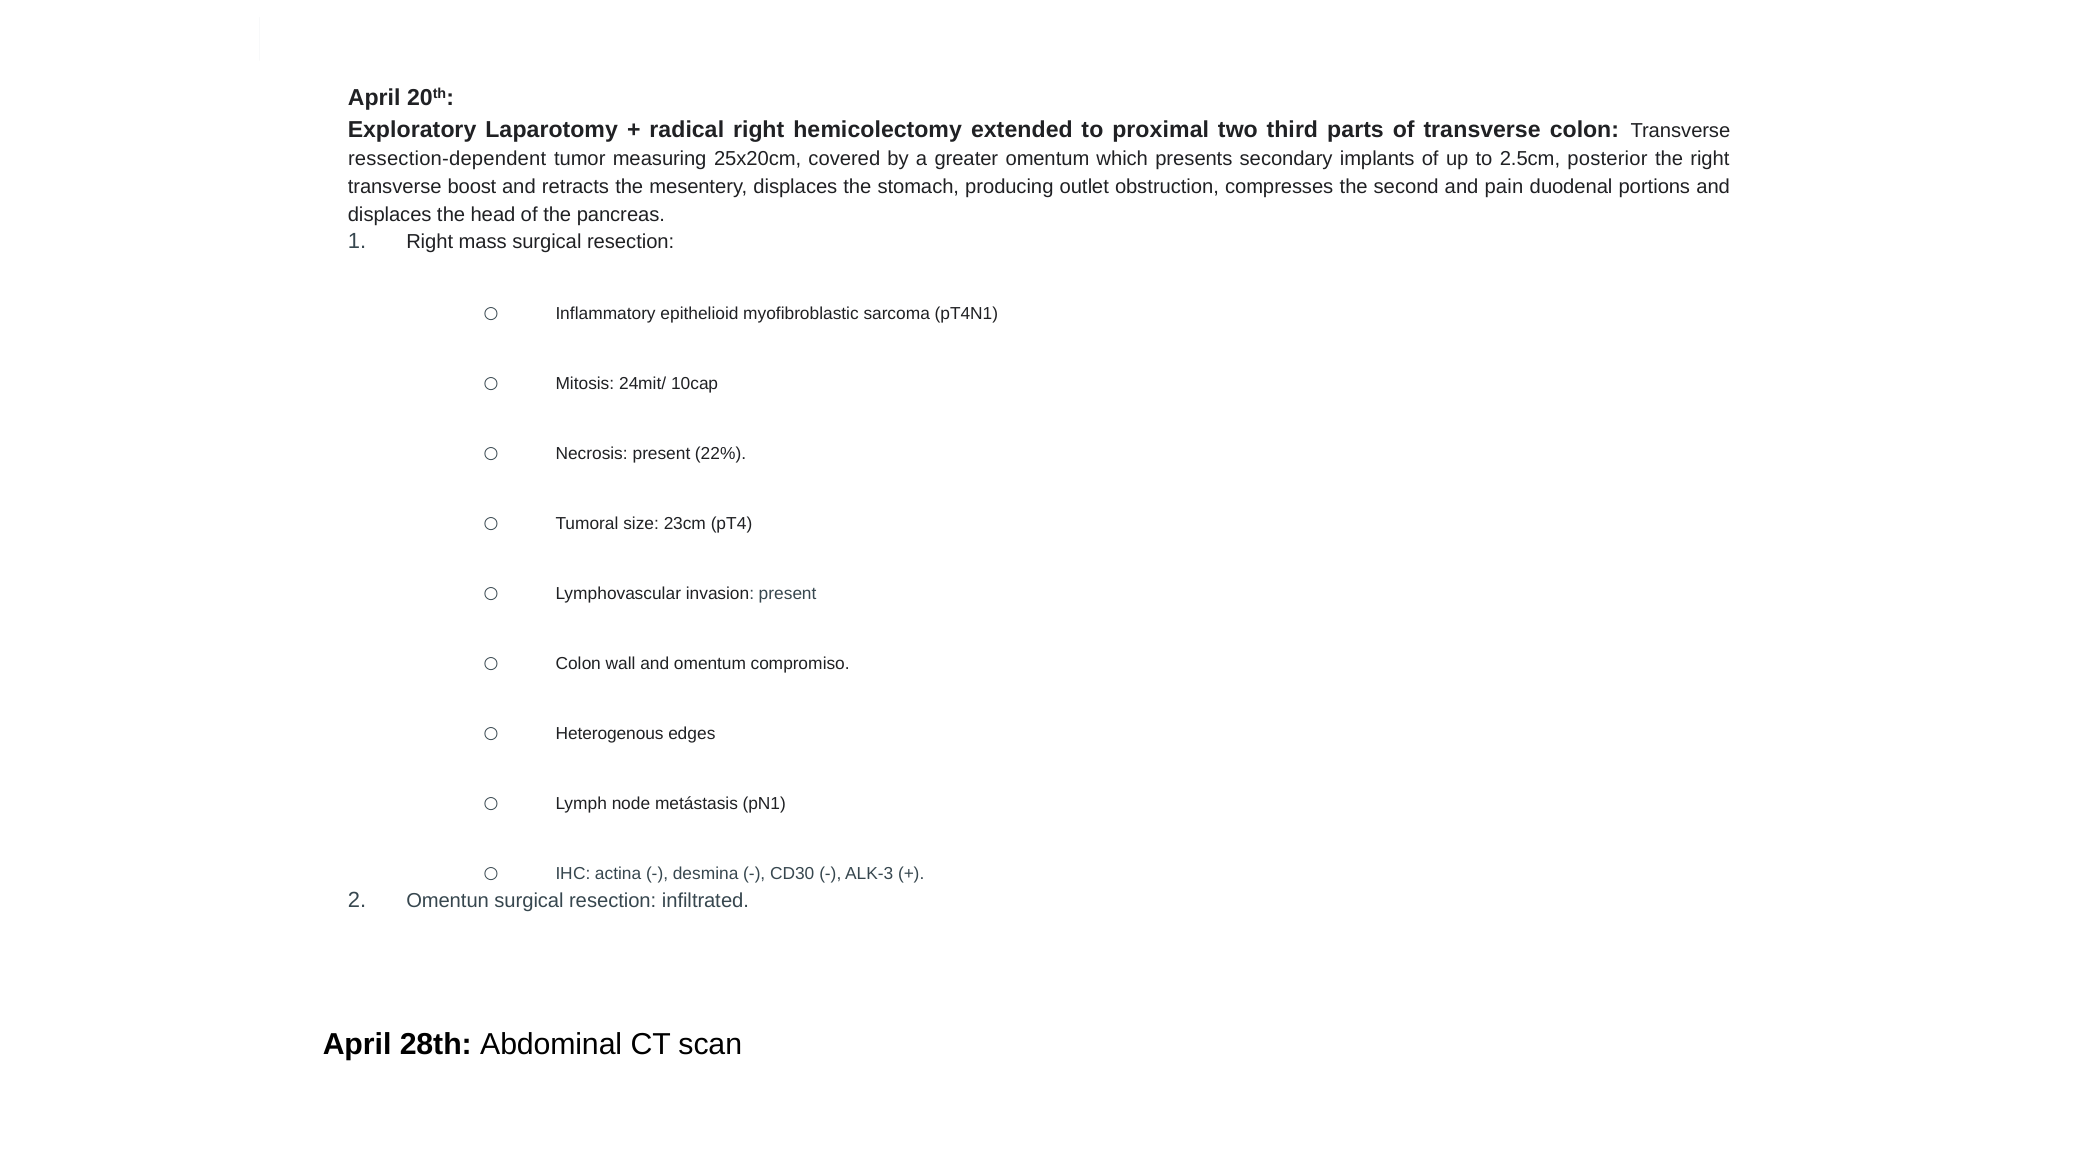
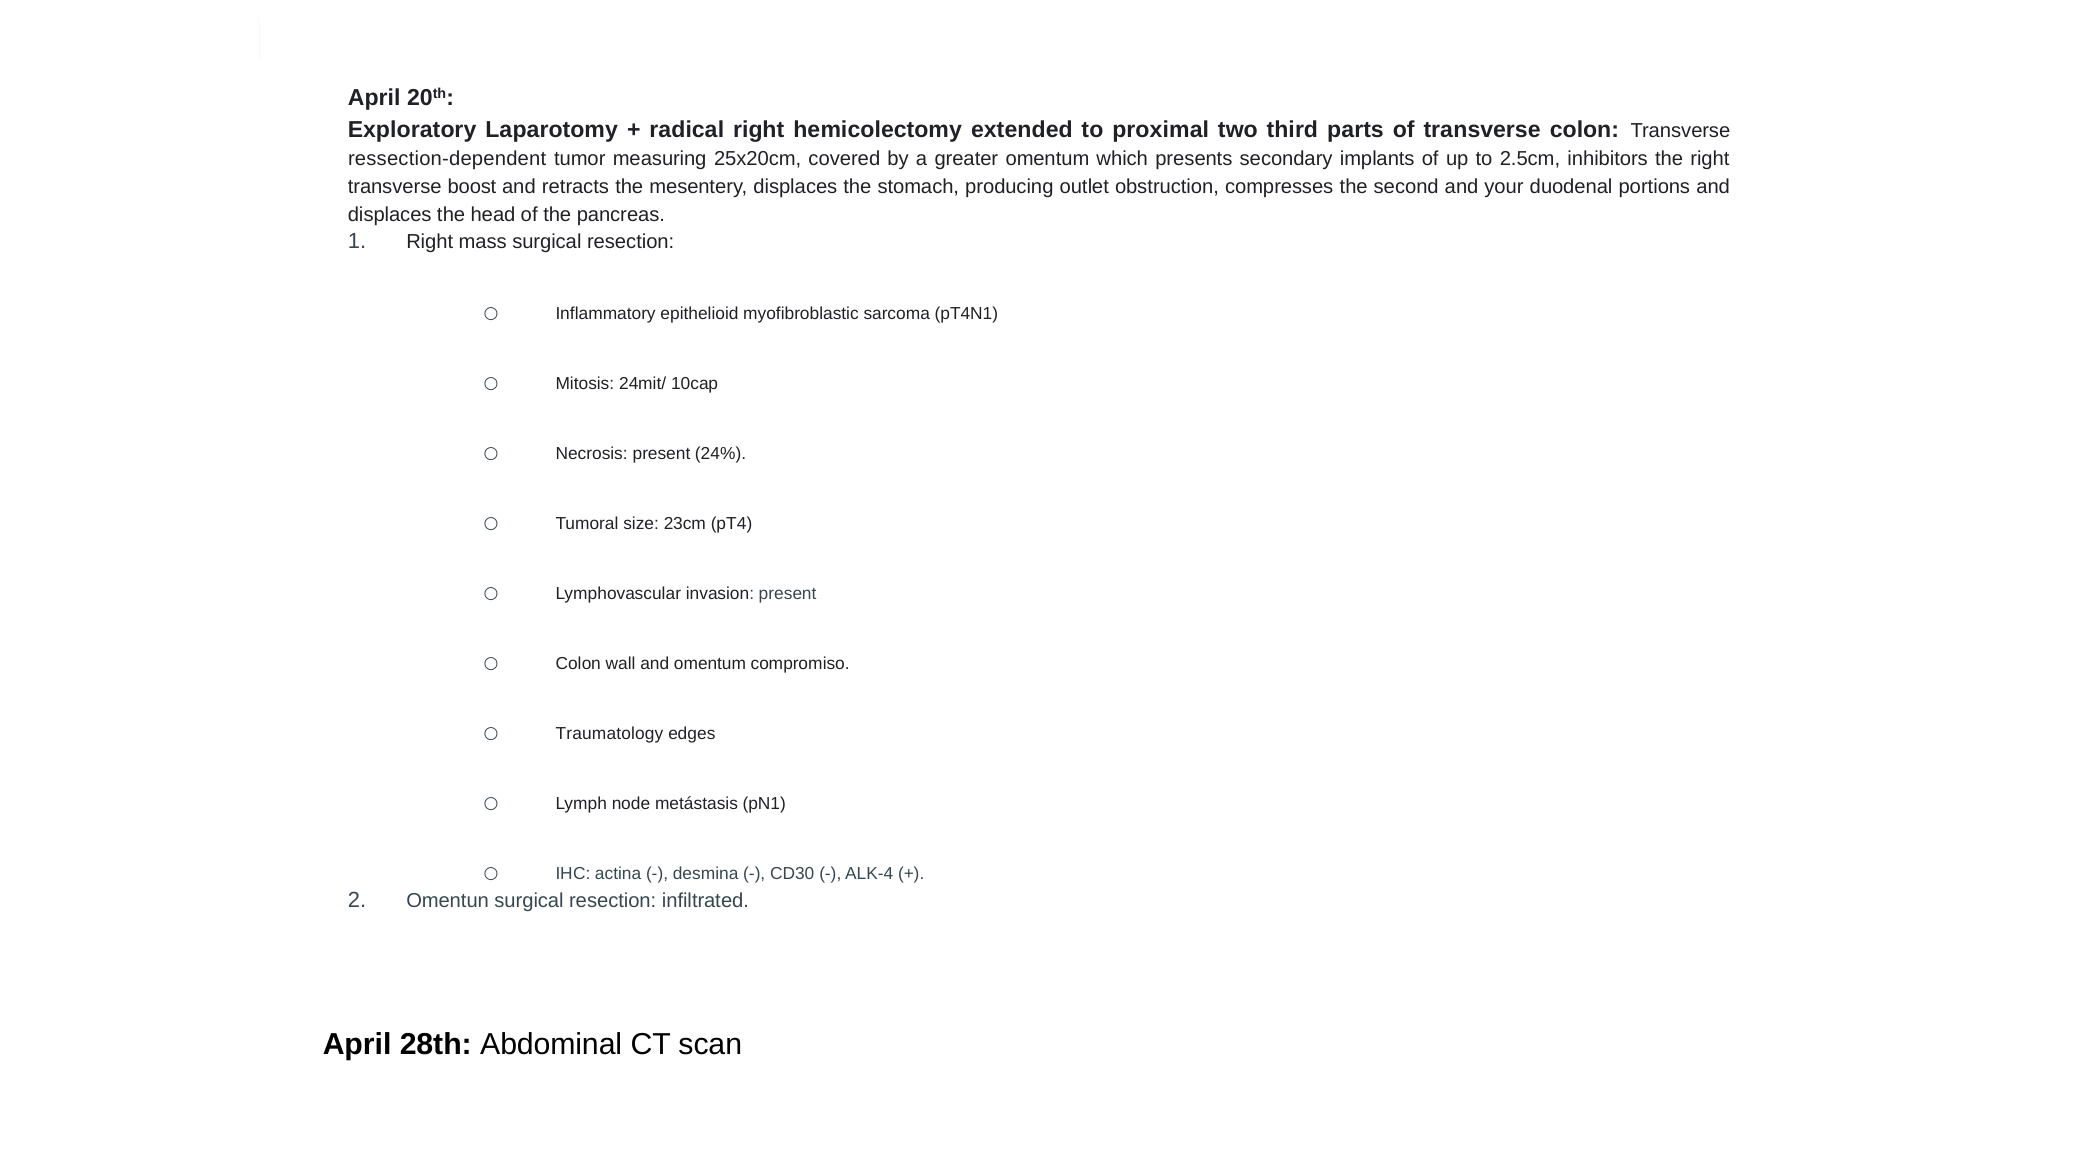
posterior: posterior -> inhibitors
pain: pain -> your
22%: 22% -> 24%
Heterogenous: Heterogenous -> Traumatology
ALK-3: ALK-3 -> ALK-4
